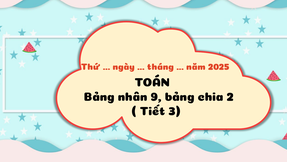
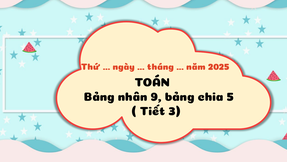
2: 2 -> 5
